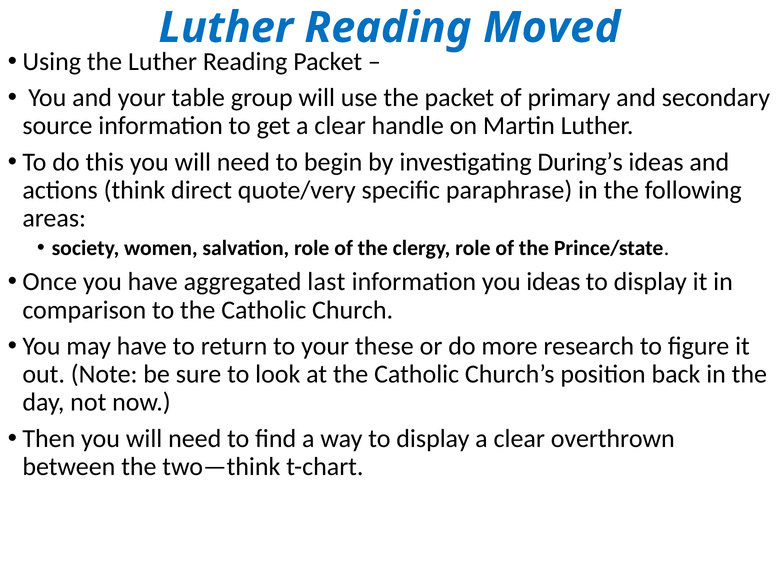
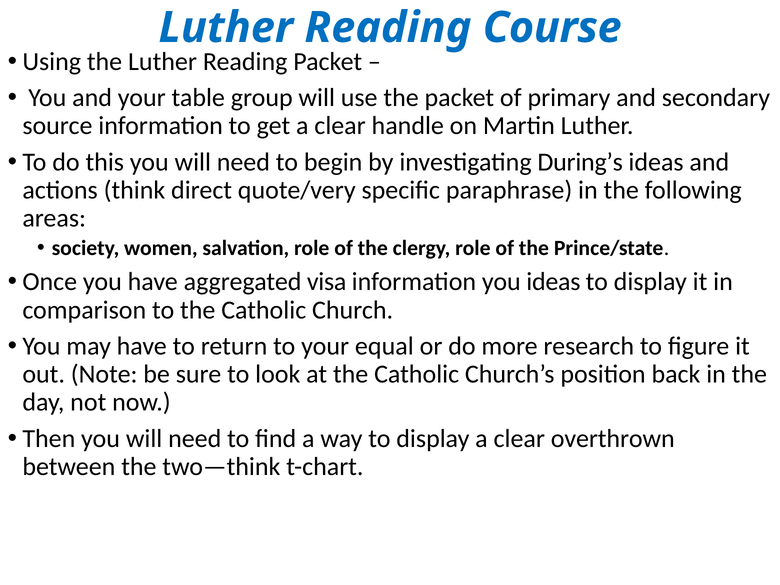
Moved: Moved -> Course
last: last -> visa
these: these -> equal
